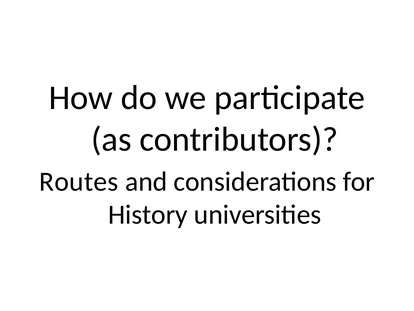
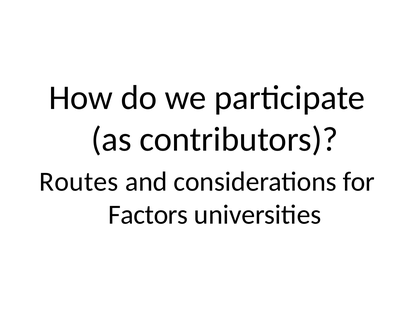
History: History -> Factors
